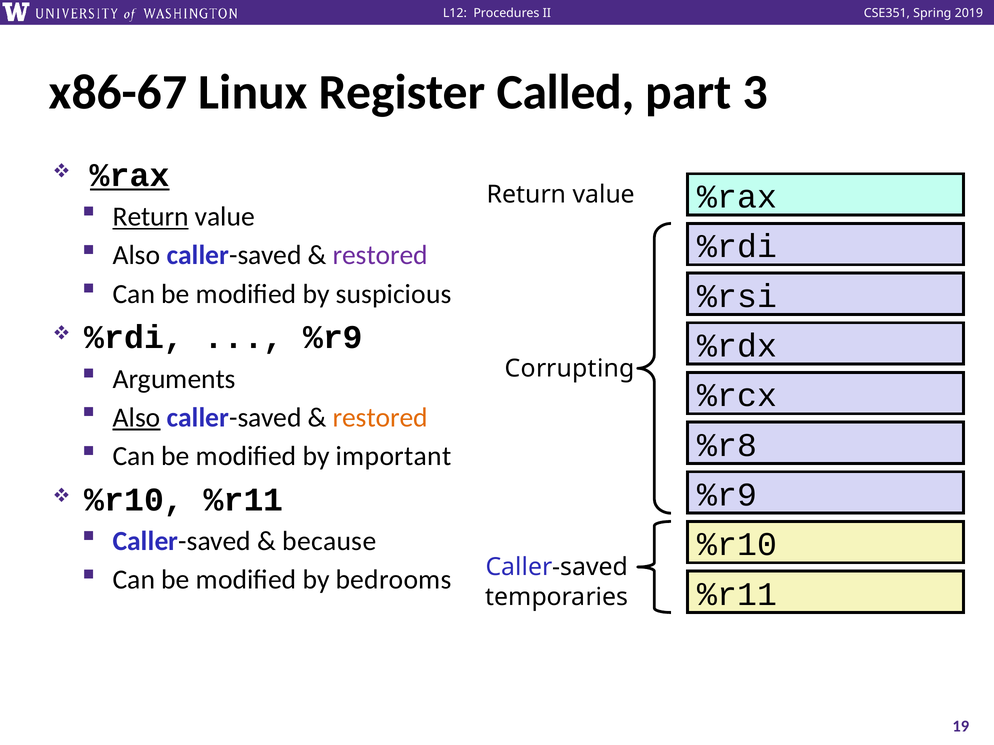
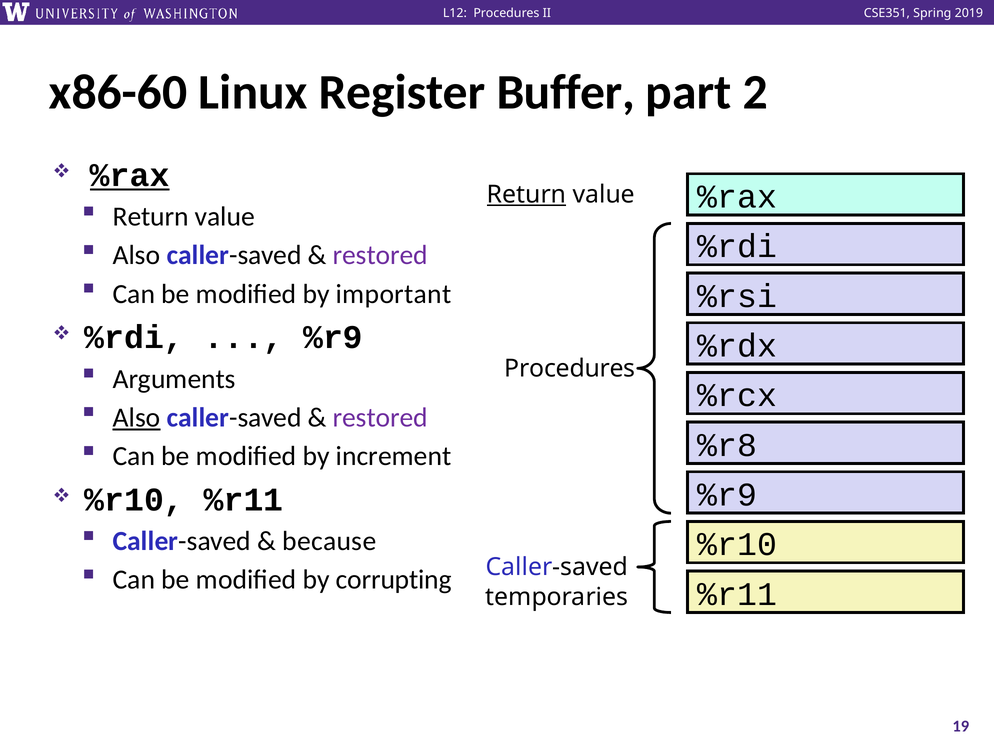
x86-67: x86-67 -> x86-60
Called: Called -> Buffer
3: 3 -> 2
Return at (527, 195) underline: none -> present
Return at (151, 217) underline: present -> none
suspicious: suspicious -> important
Corrupting at (570, 369): Corrupting -> Procedures
restored at (380, 418) colour: orange -> purple
important: important -> increment
bedrooms: bedrooms -> corrupting
